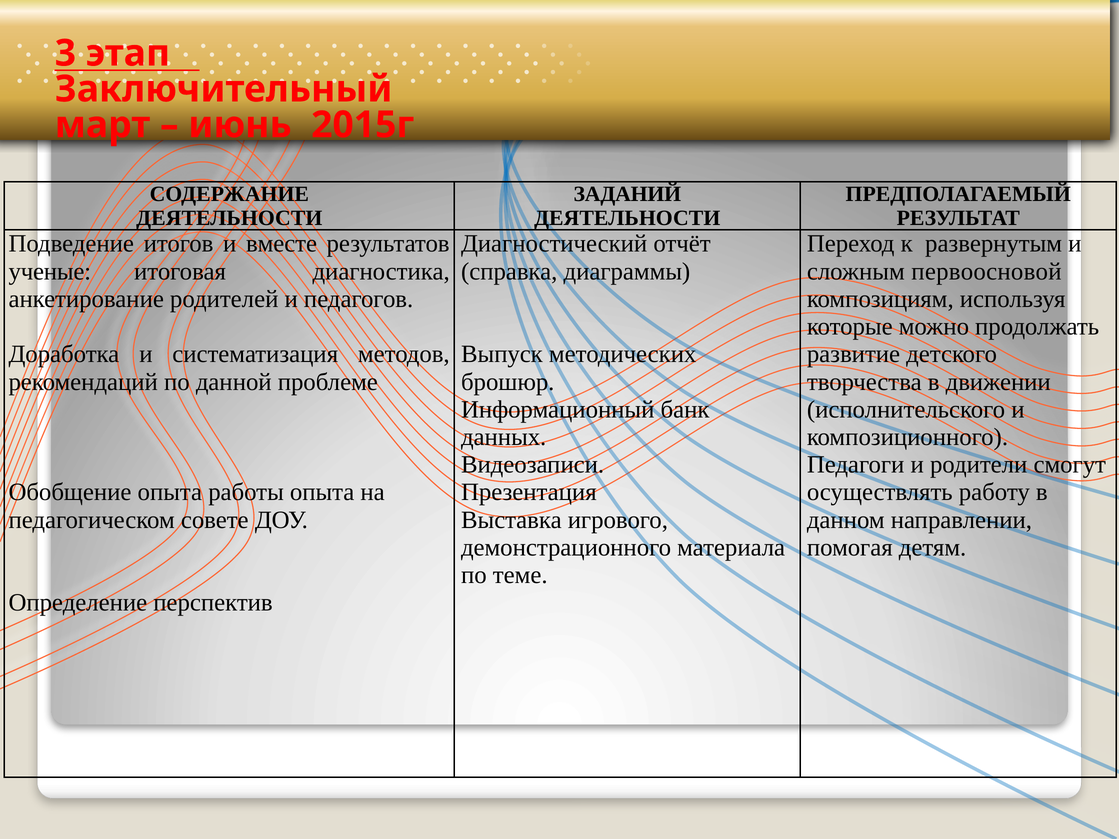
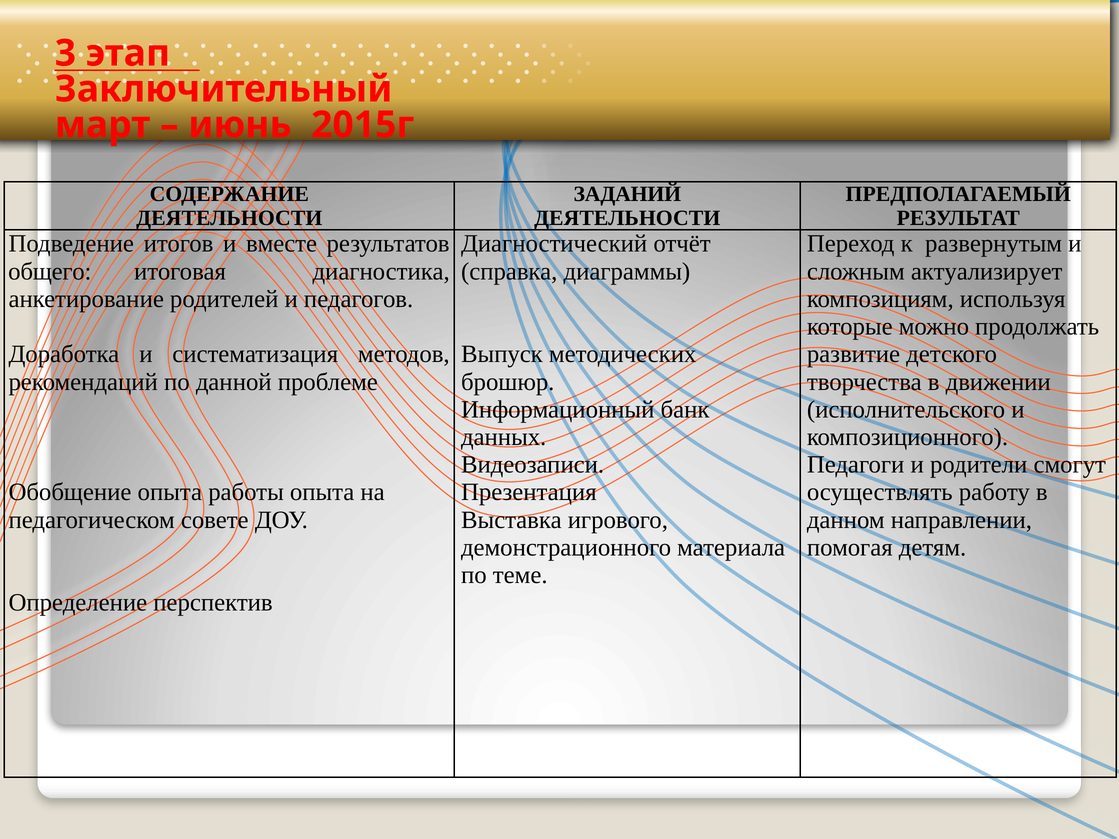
ученые: ученые -> общего
первоосновой: первоосновой -> актуализирует
